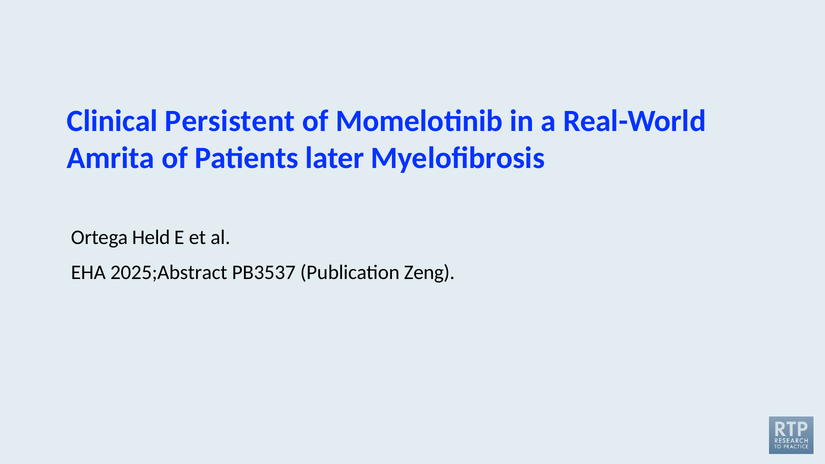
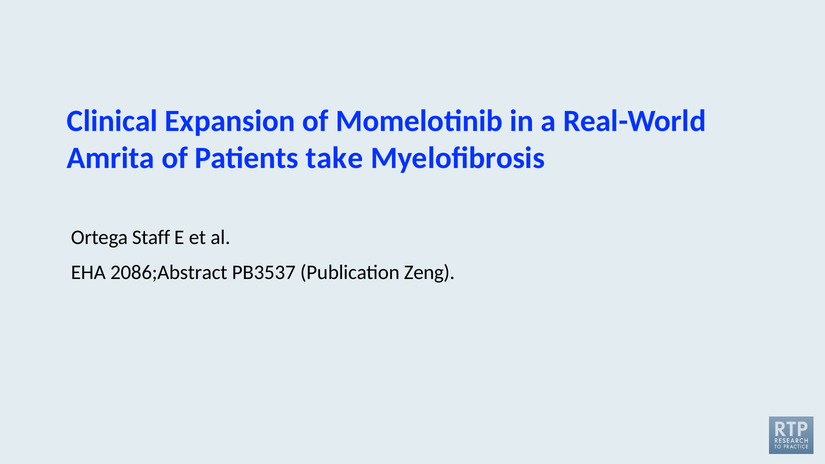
Persistent: Persistent -> Expansion
later: later -> take
Held: Held -> Staff
2025;Abstract: 2025;Abstract -> 2086;Abstract
